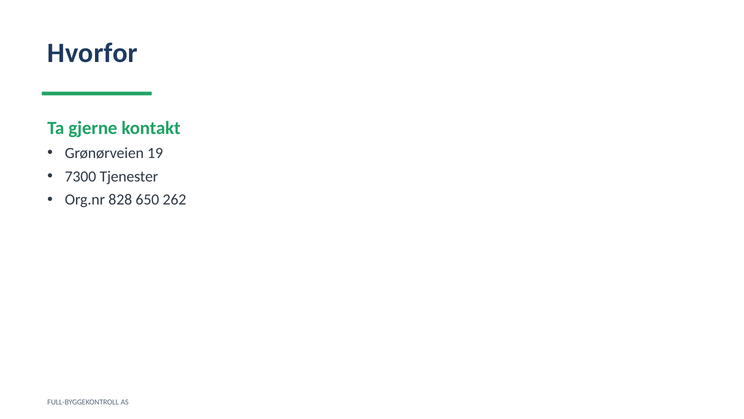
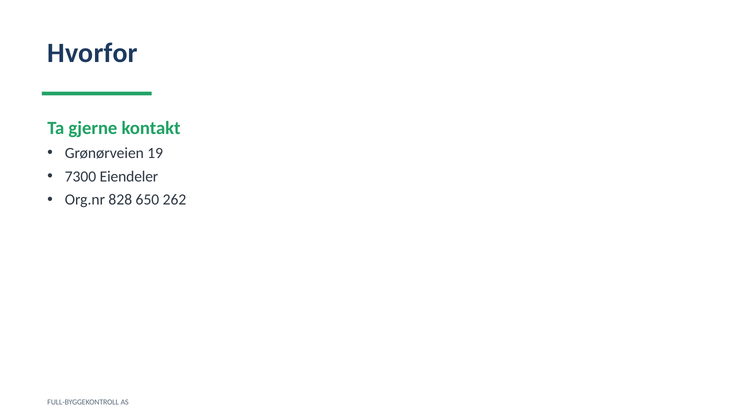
Tjenester: Tjenester -> Eiendeler
